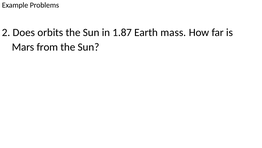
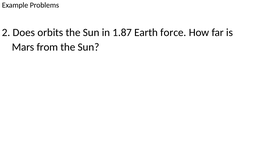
mass: mass -> force
